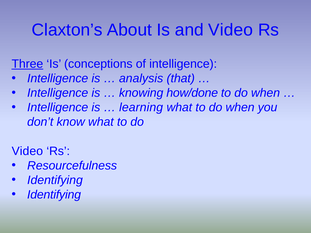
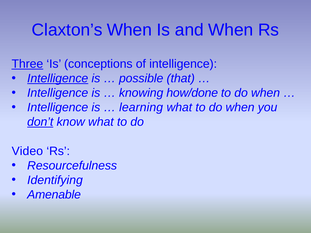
Claxton’s About: About -> When
and Video: Video -> When
Intelligence at (58, 79) underline: none -> present
analysis: analysis -> possible
don’t underline: none -> present
Identifying at (54, 195): Identifying -> Amenable
